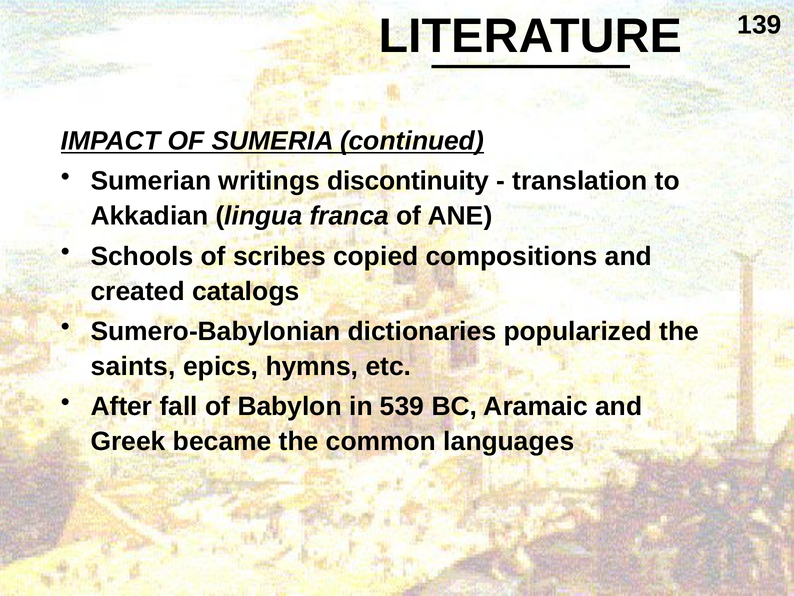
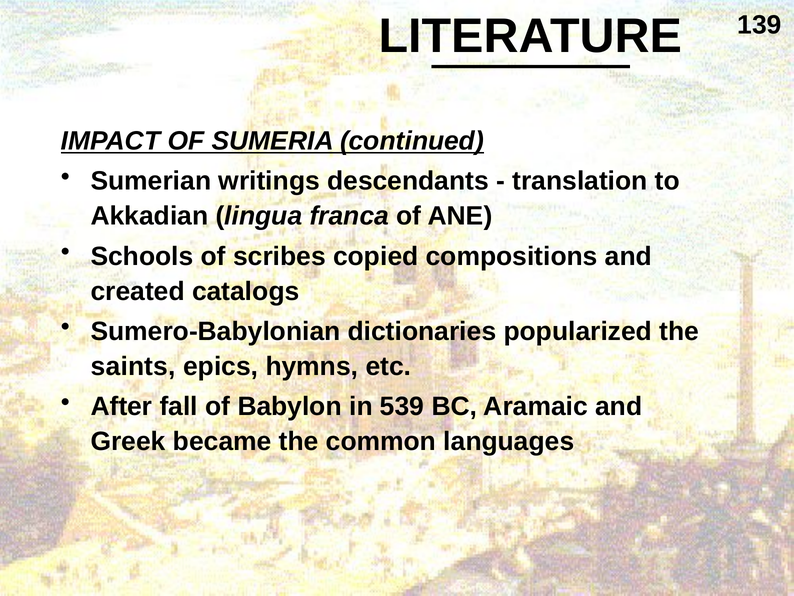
discontinuity: discontinuity -> descendants
